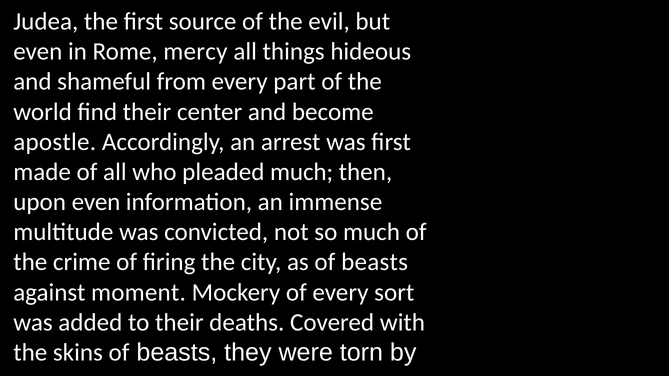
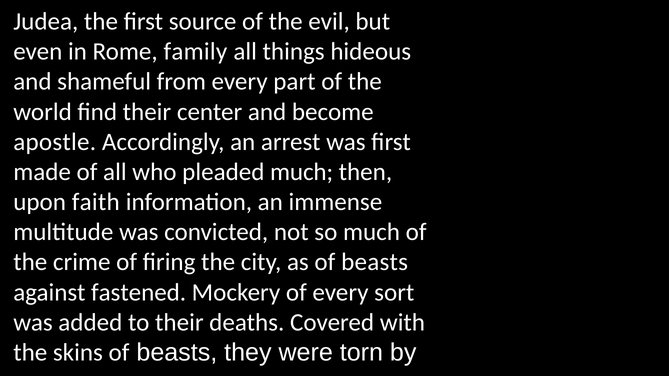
mercy: mercy -> family
upon even: even -> faith
moment: moment -> fastened
